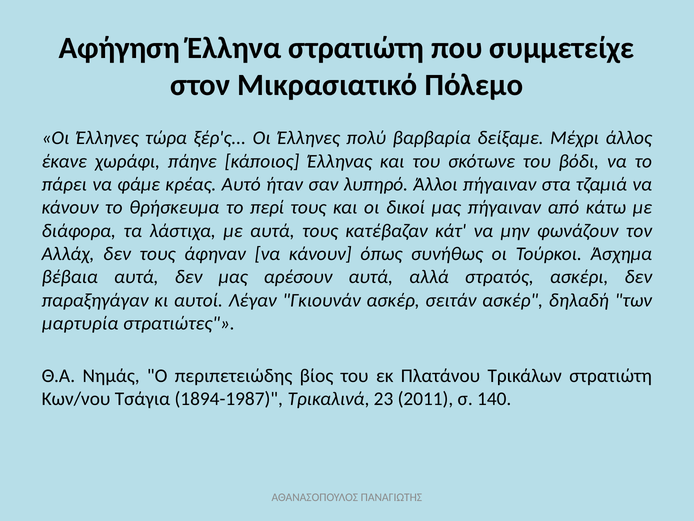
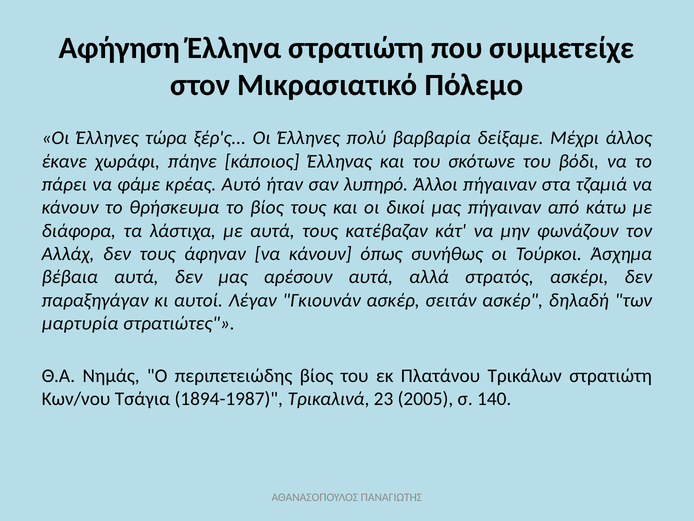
το περί: περί -> βίος
2011: 2011 -> 2005
